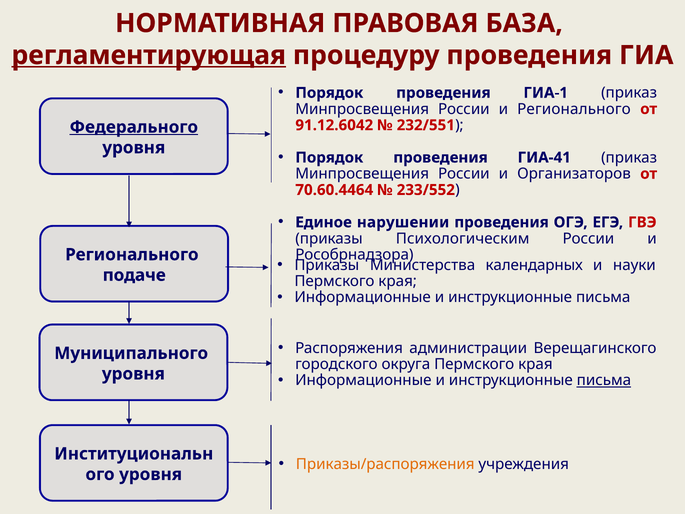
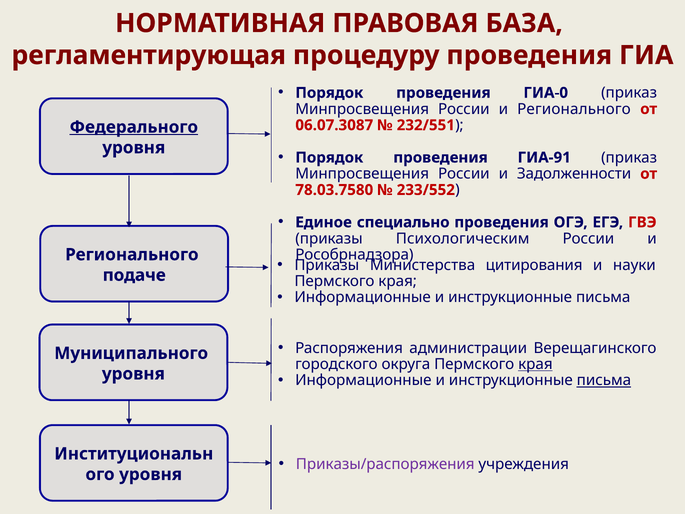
регламентирующая underline: present -> none
ГИА-1: ГИА-1 -> ГИА-0
91.12.6042: 91.12.6042 -> 06.07.3087
ГИА-41: ГИА-41 -> ГИА-91
Организаторов: Организаторов -> Задолженности
70.60.4464: 70.60.4464 -> 78.03.7580
нарушении: нарушении -> специально
календарных: календарных -> цитирования
края at (535, 364) underline: none -> present
Приказы/распоряжения colour: orange -> purple
